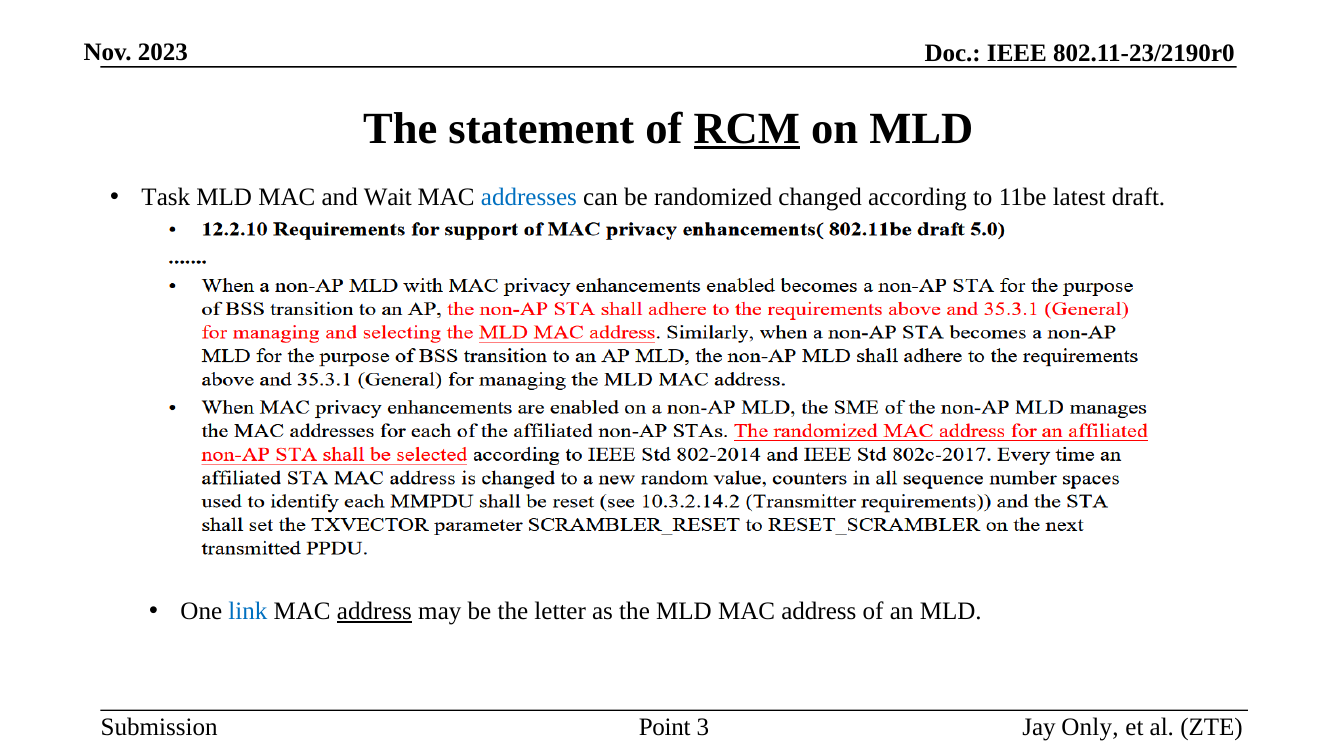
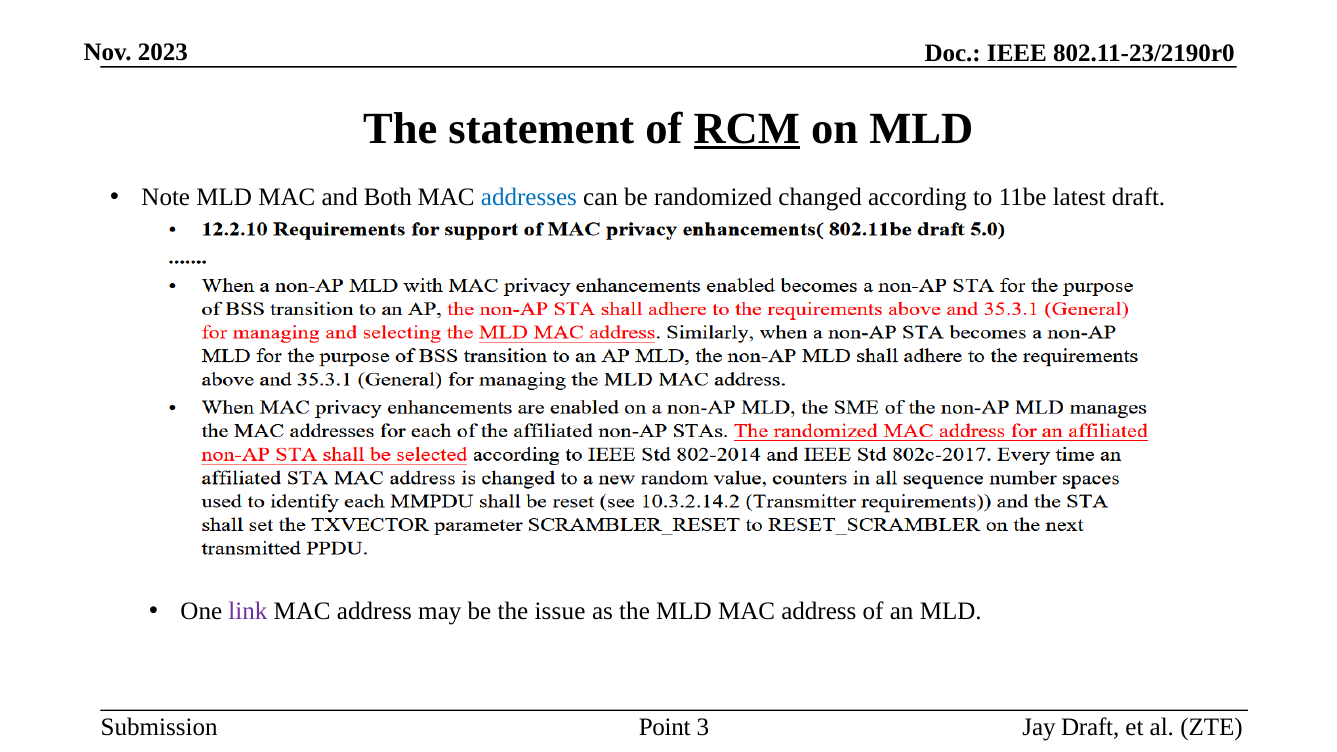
Task: Task -> Note
Wait: Wait -> Both
link colour: blue -> purple
address at (374, 611) underline: present -> none
letter: letter -> issue
Jay Only: Only -> Draft
